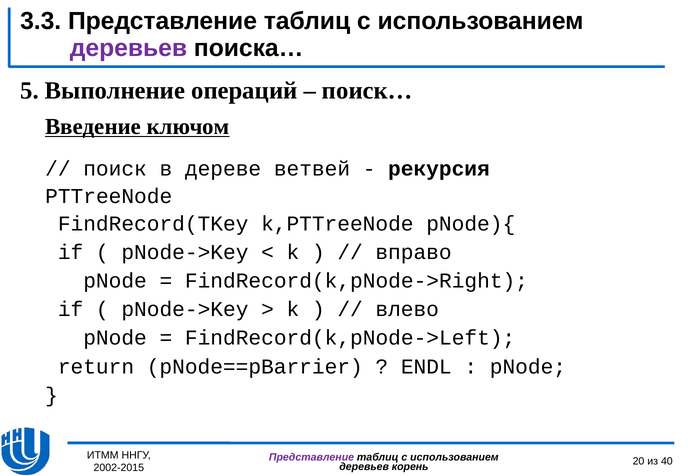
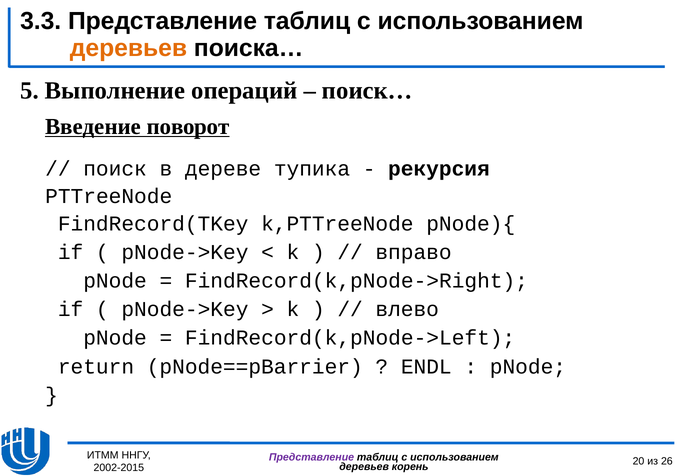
деревьев at (128, 48) colour: purple -> orange
ключом: ключом -> поворот
ветвей: ветвей -> тупика
40: 40 -> 26
